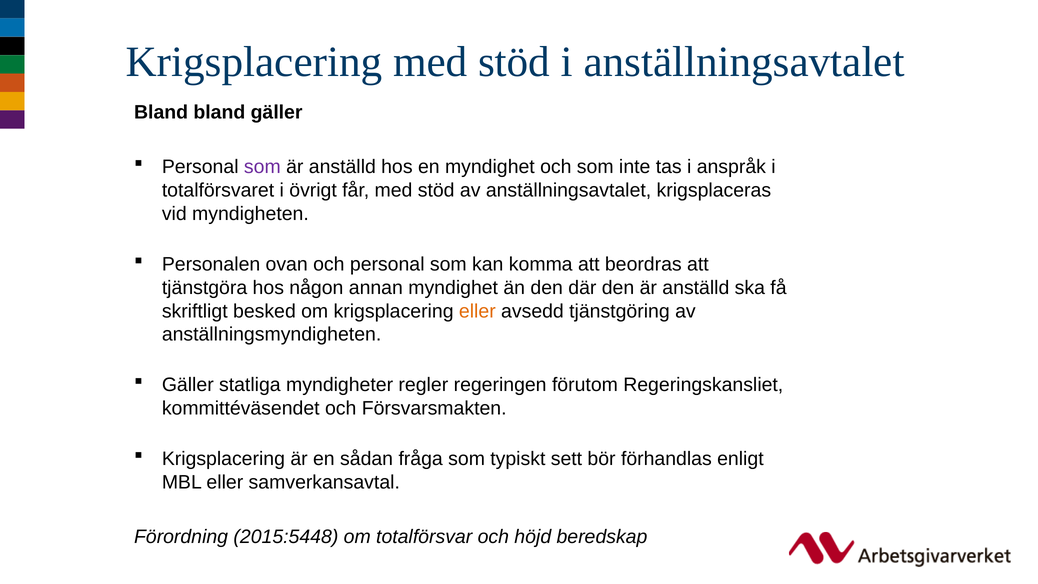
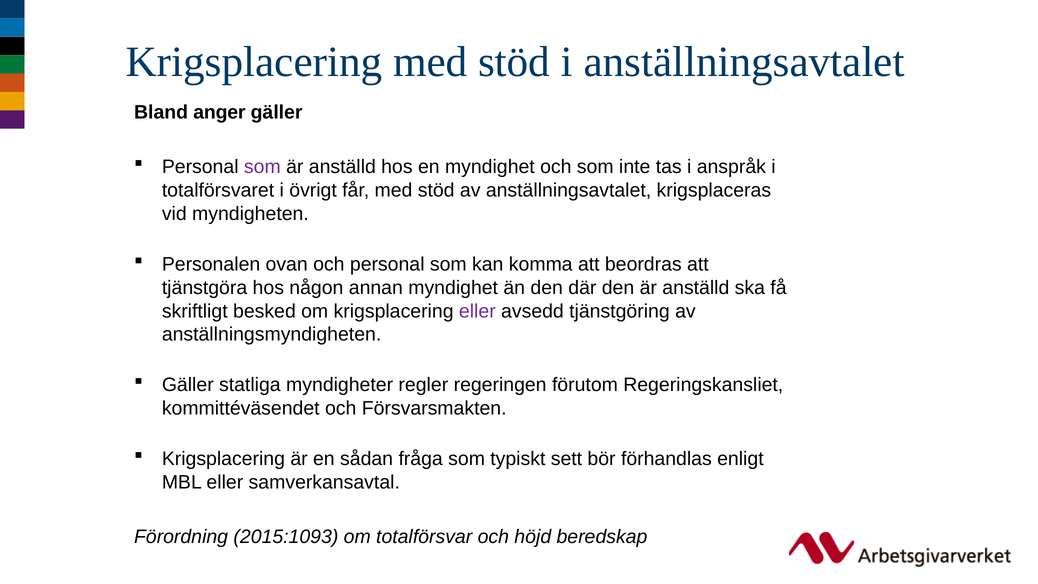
Bland bland: bland -> anger
eller at (477, 311) colour: orange -> purple
2015:5448: 2015:5448 -> 2015:1093
